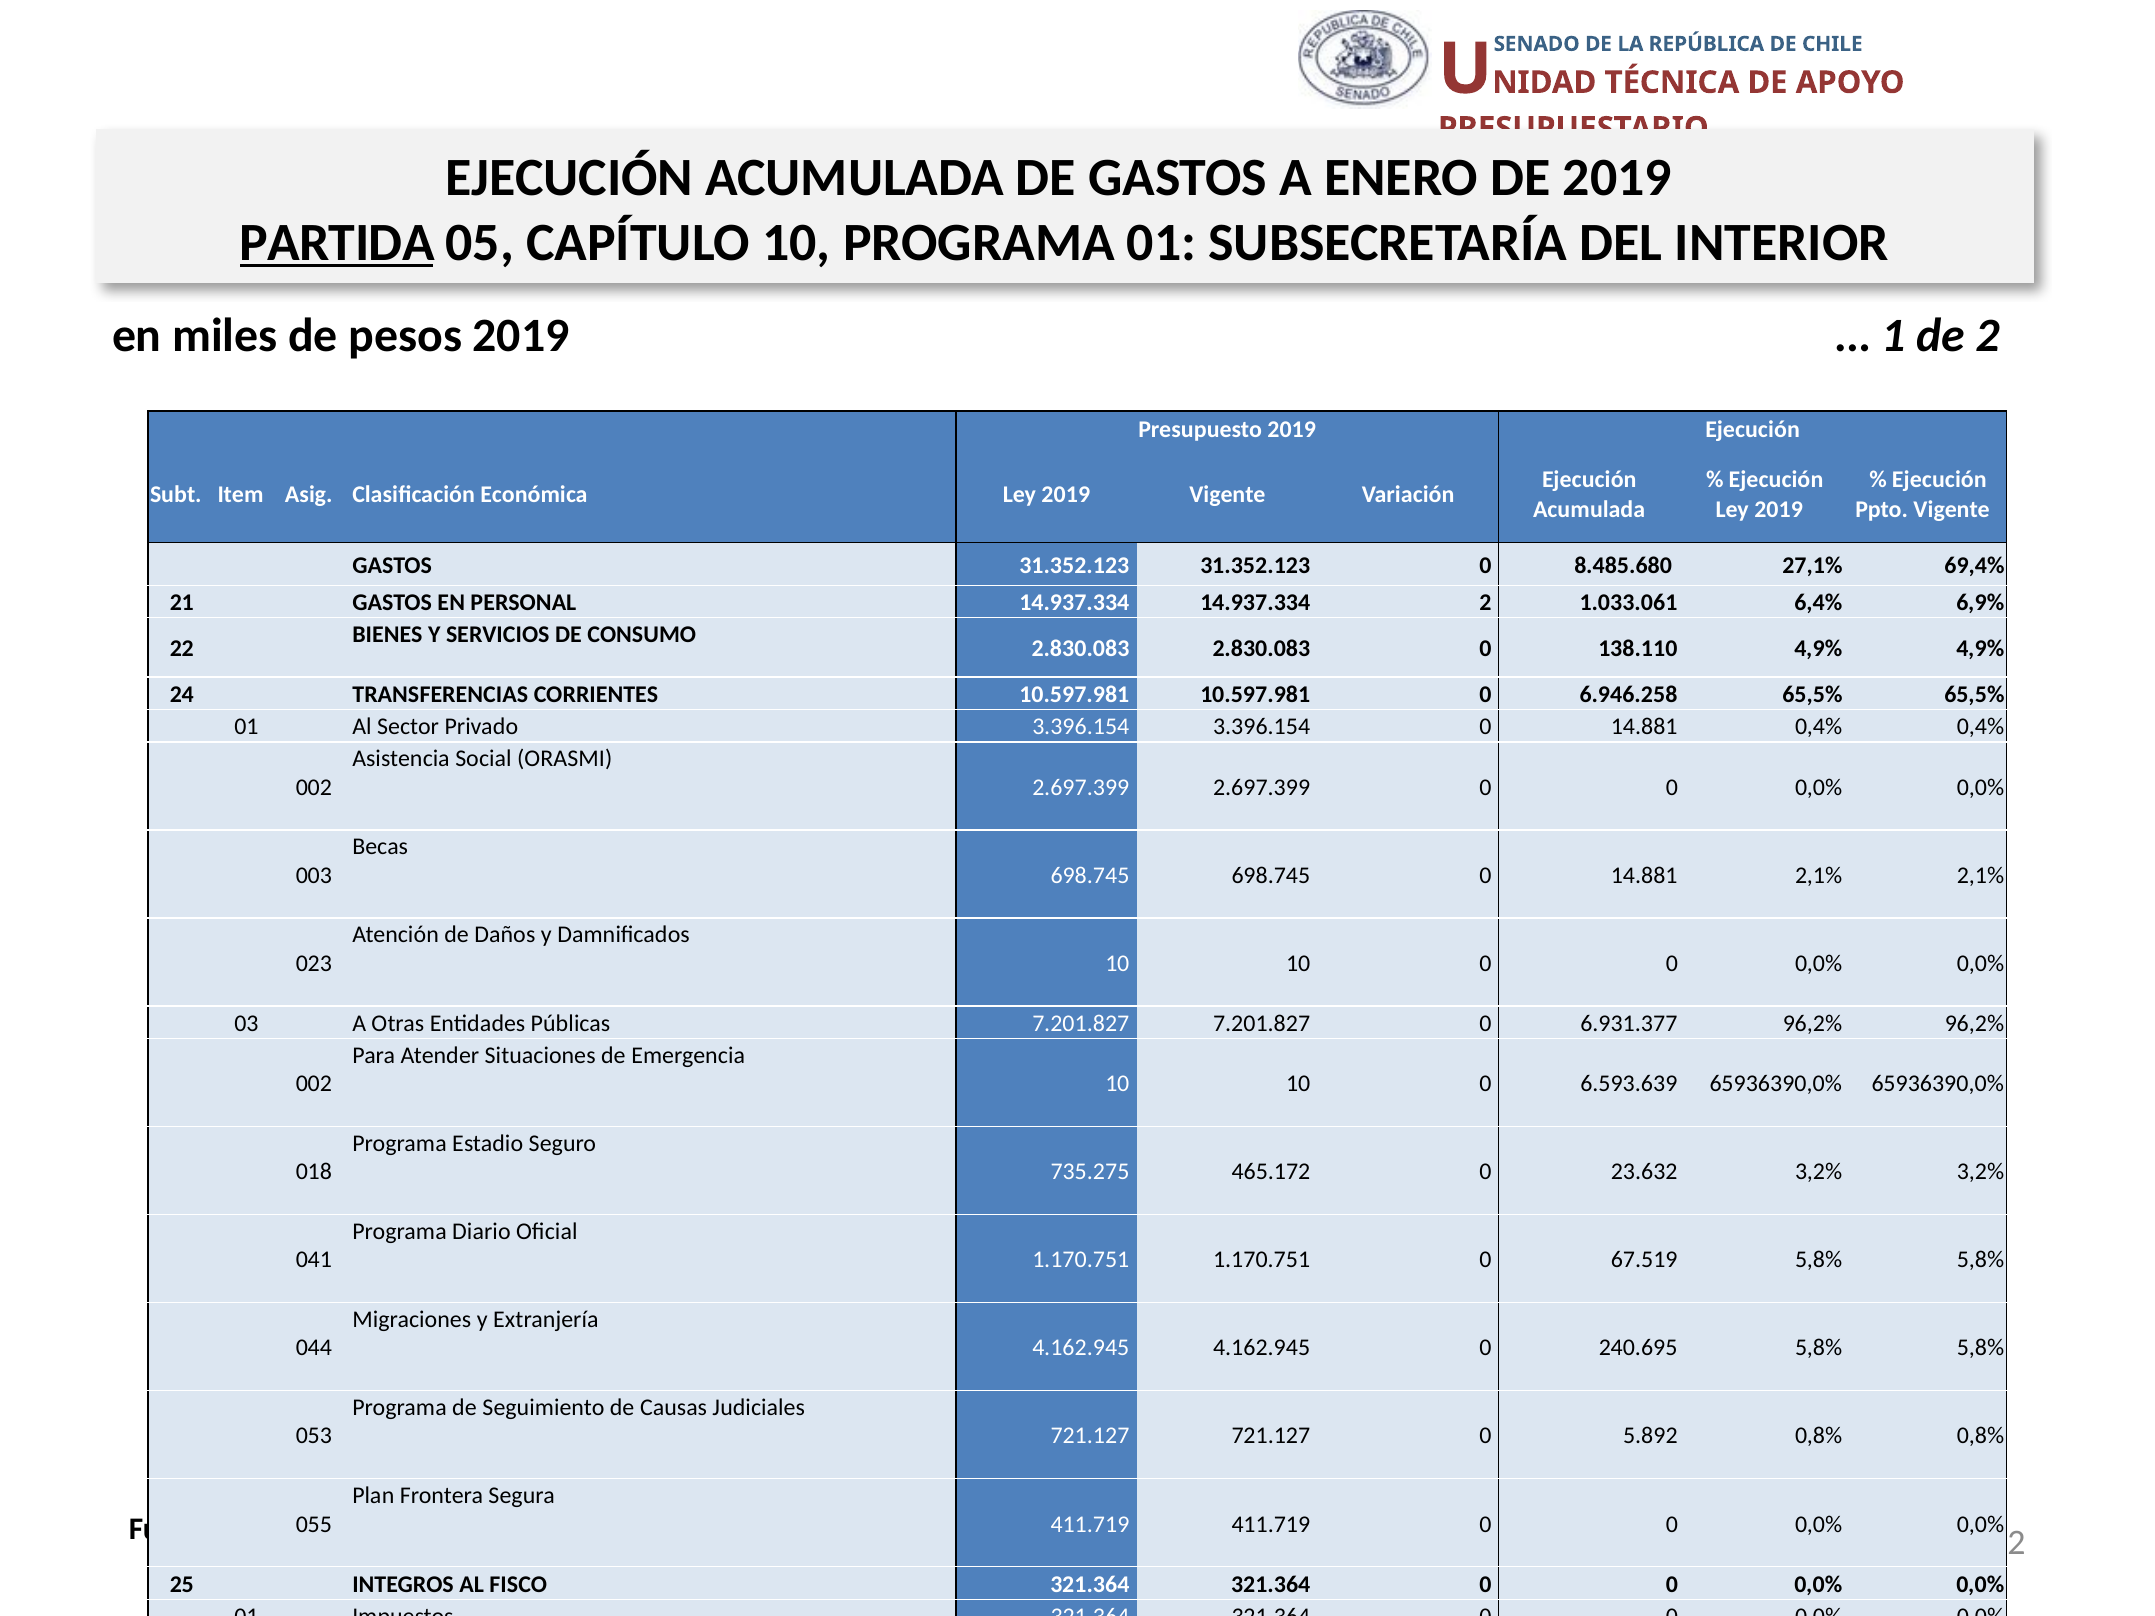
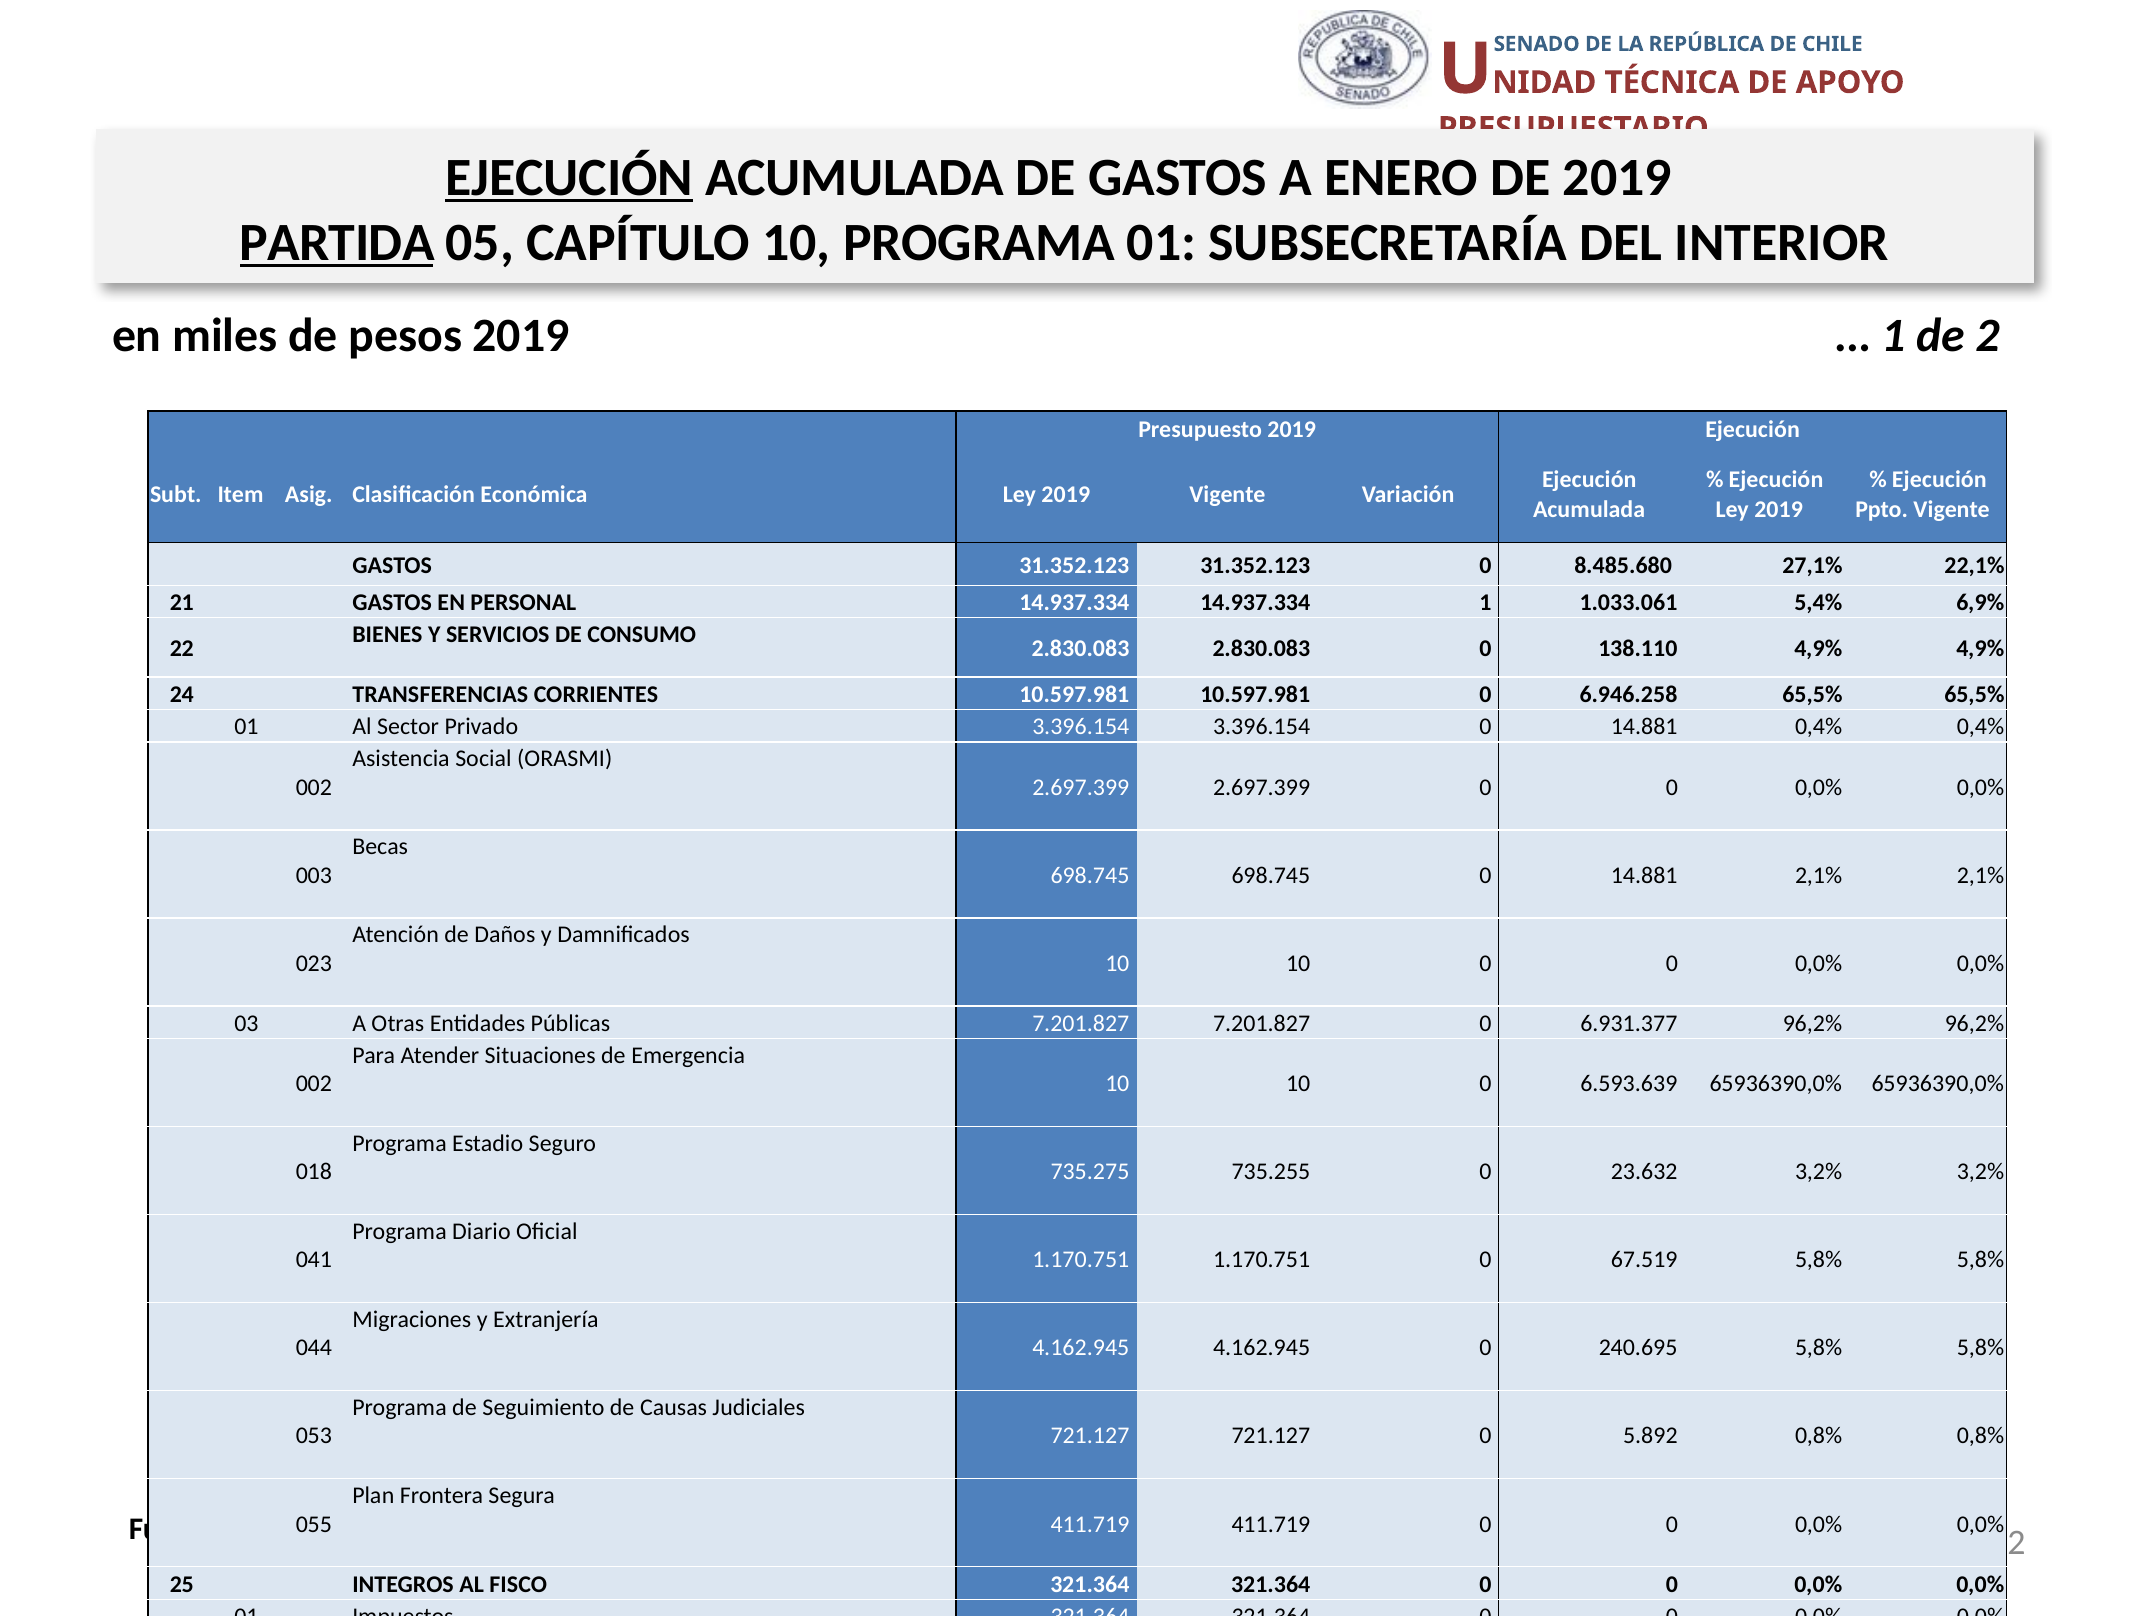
EJECUCIÓN at (569, 178) underline: none -> present
69,4%: 69,4% -> 22,1%
14.937.334 2: 2 -> 1
6,4%: 6,4% -> 5,4%
465.172: 465.172 -> 735.255
